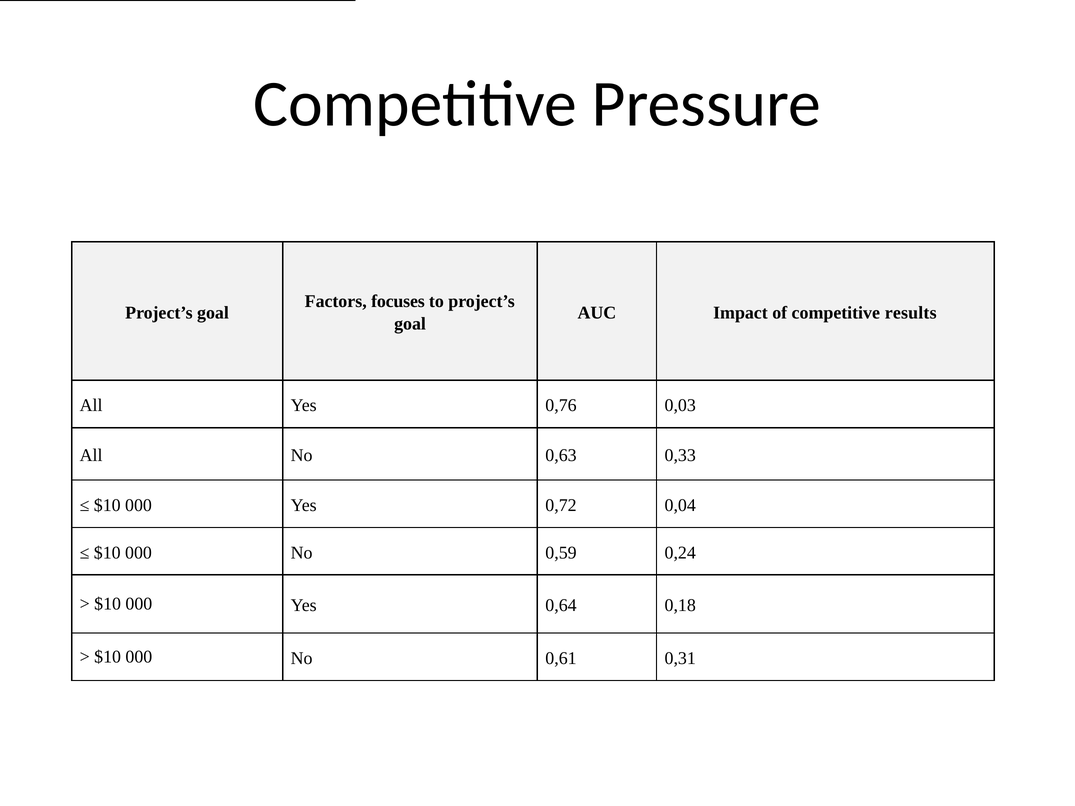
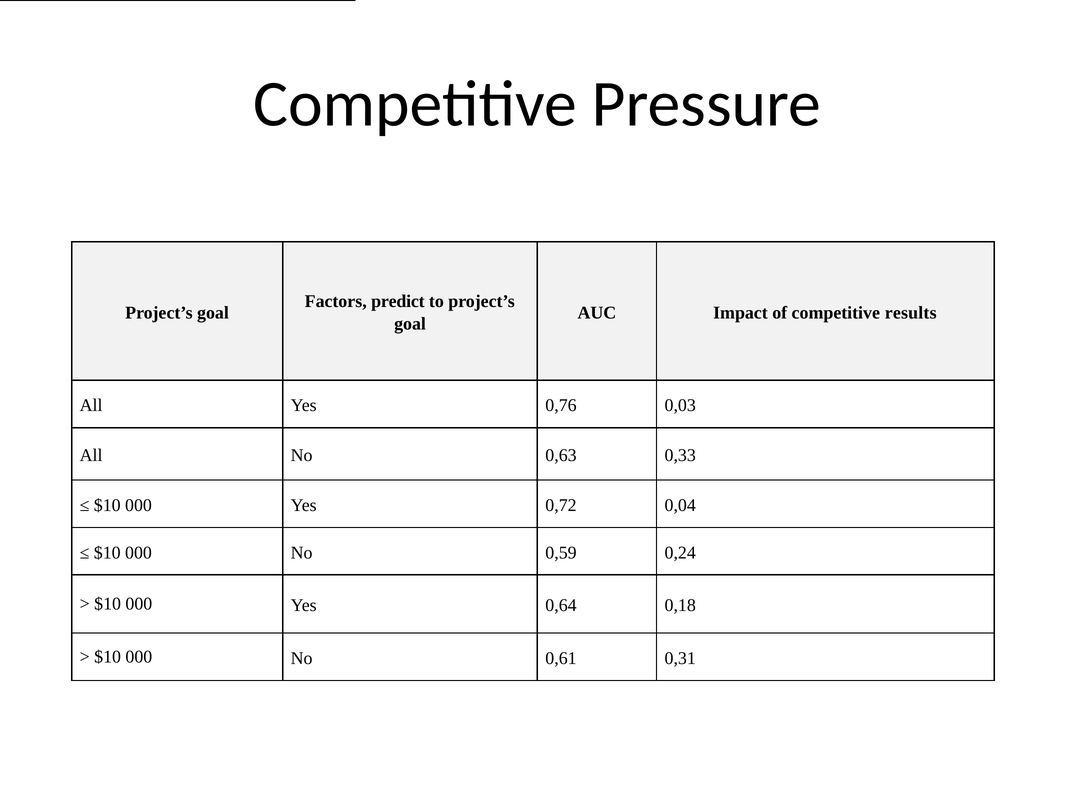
focuses: focuses -> predict
